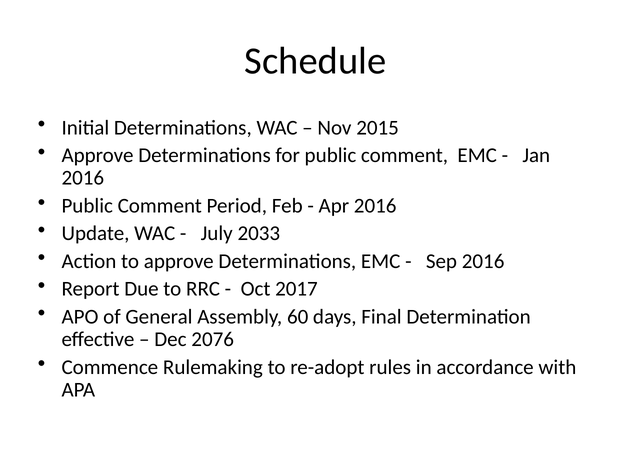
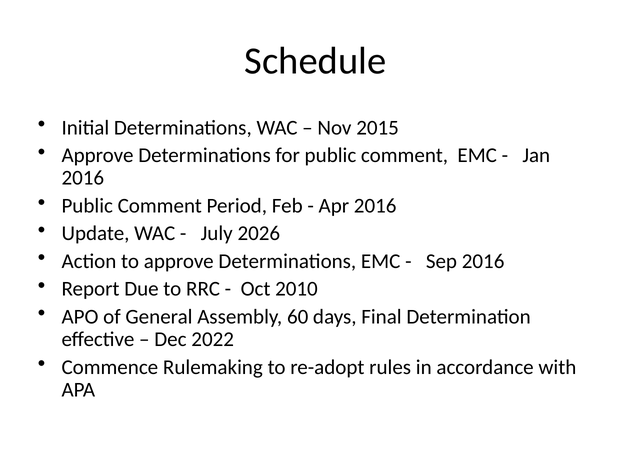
2033: 2033 -> 2026
2017: 2017 -> 2010
2076: 2076 -> 2022
